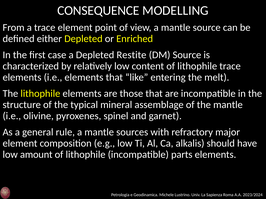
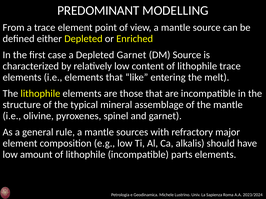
CONSEQUENCE: CONSEQUENCE -> PREDOMINANT
Depleted Restite: Restite -> Garnet
